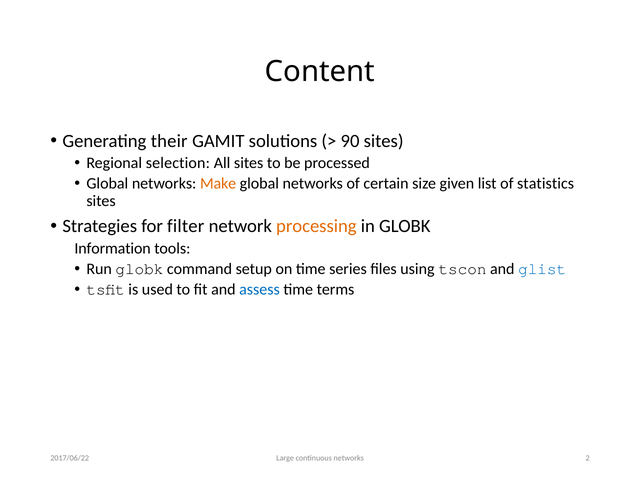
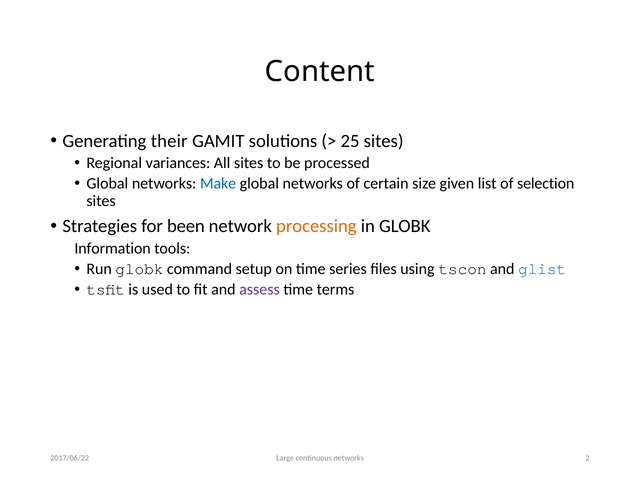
90: 90 -> 25
selection: selection -> variances
Make colour: orange -> blue
statistics: statistics -> selection
filter: filter -> been
assess colour: blue -> purple
